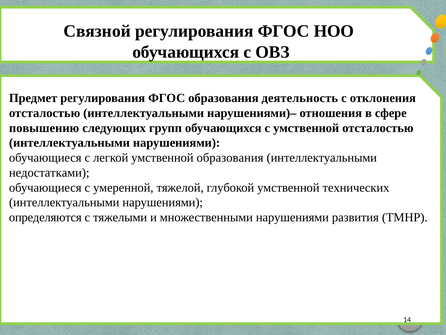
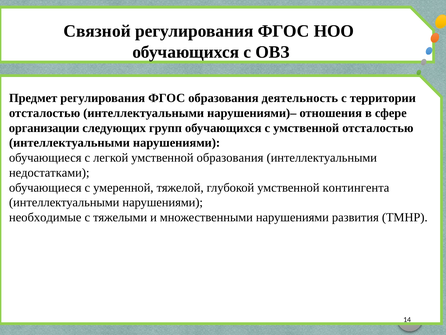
отклонения: отклонения -> территории
повышению: повышению -> организации
технических: технических -> контингента
определяются: определяются -> необходимые
